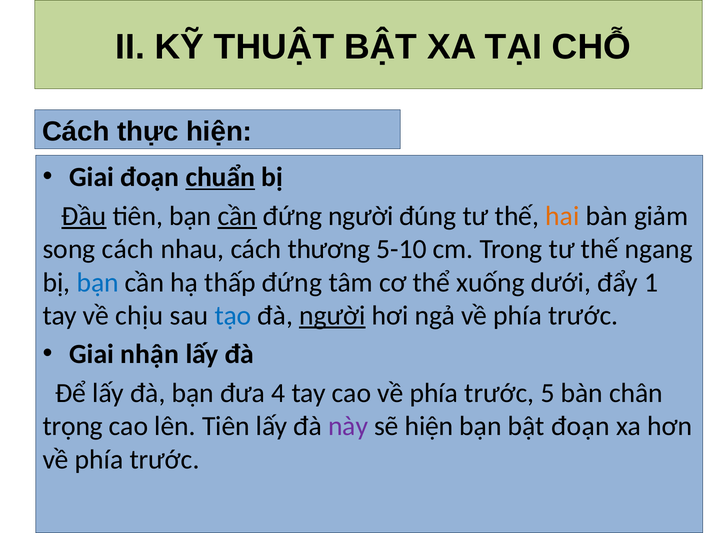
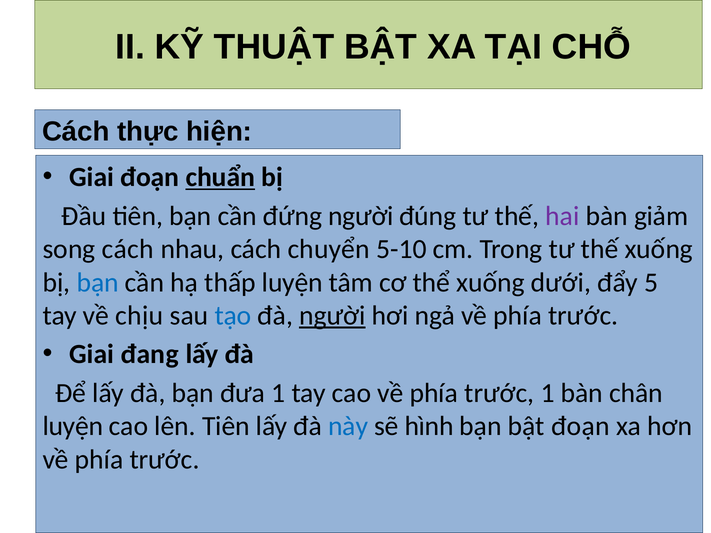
Đầu underline: present -> none
cần at (237, 216) underline: present -> none
hai colour: orange -> purple
thương: thương -> chuyển
thế ngang: ngang -> xuống
thấp đứng: đứng -> luyện
1: 1 -> 5
nhận: nhận -> đang
đưa 4: 4 -> 1
trước 5: 5 -> 1
trọng at (73, 426): trọng -> luyện
này colour: purple -> blue
sẽ hiện: hiện -> hình
